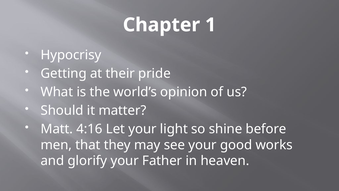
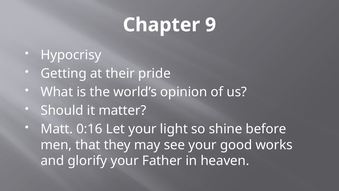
1: 1 -> 9
4:16: 4:16 -> 0:16
